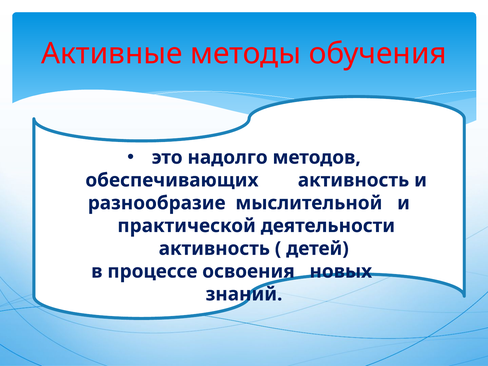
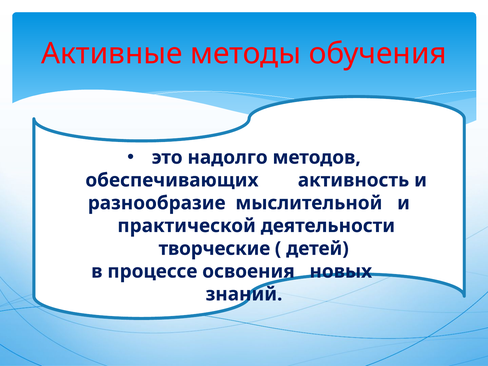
активность at (214, 249): активность -> творческие
